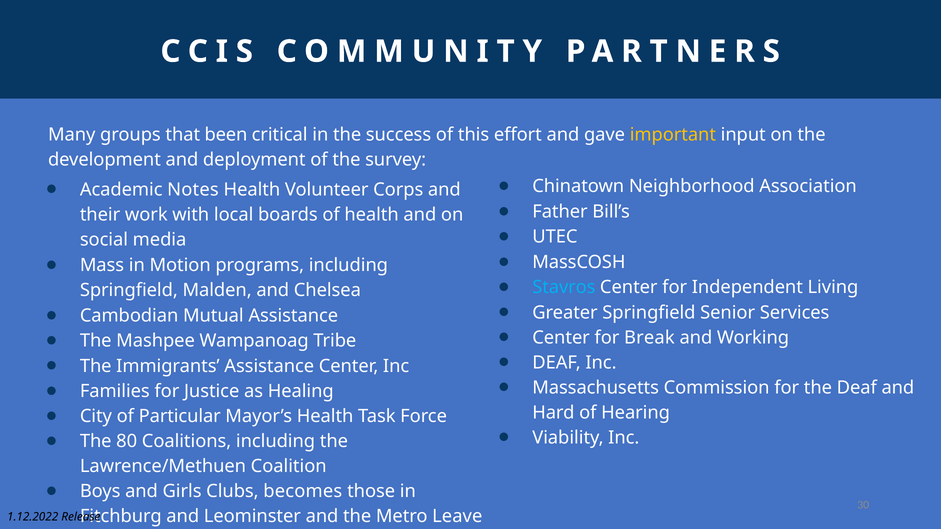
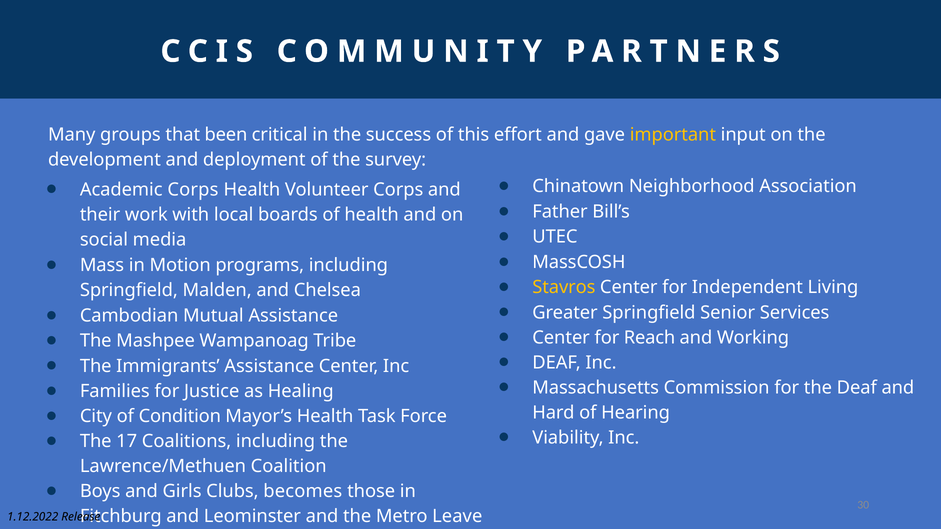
Academic Notes: Notes -> Corps
Stavros colour: light blue -> yellow
Break: Break -> Reach
Particular: Particular -> Condition
80: 80 -> 17
